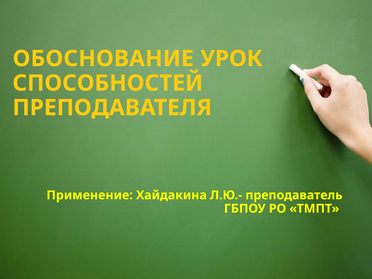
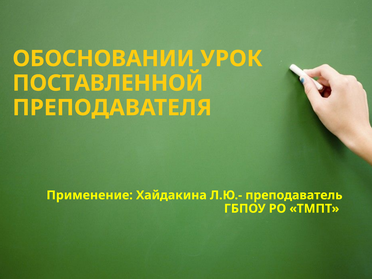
ОБОСНОВАНИЕ: ОБОСНОВАНИЕ -> ОБОСНОВАНИИ
СПОСОБНОСТЕЙ: СПОСОБНОСТЕЙ -> ПОСТАВЛЕННОЙ
